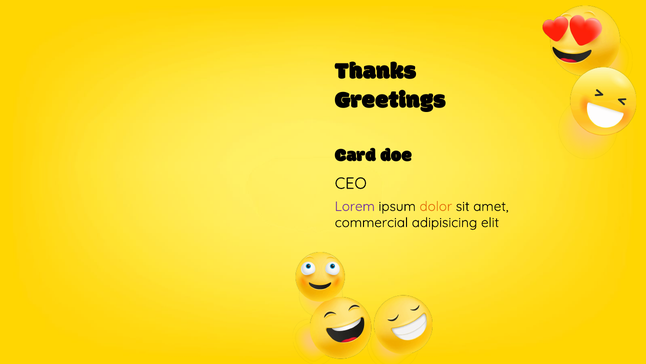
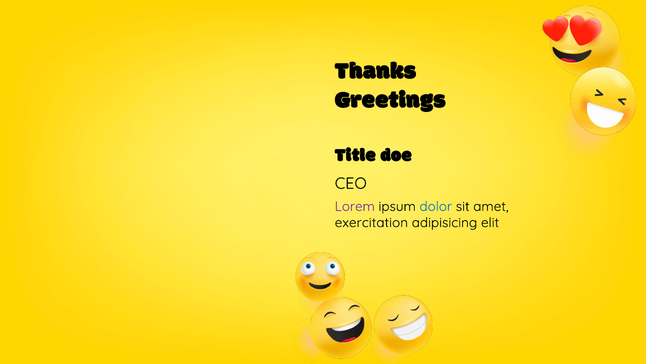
Card: Card -> Title
dolor colour: orange -> blue
commercial: commercial -> exercitation
